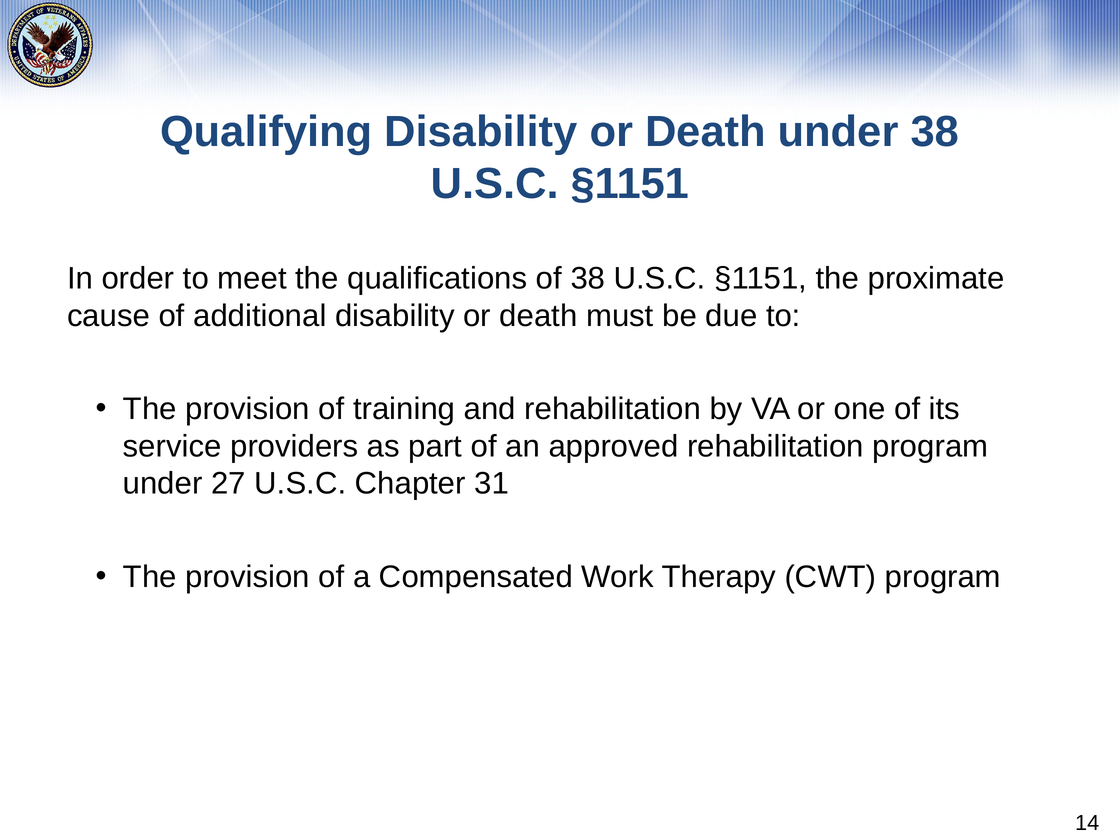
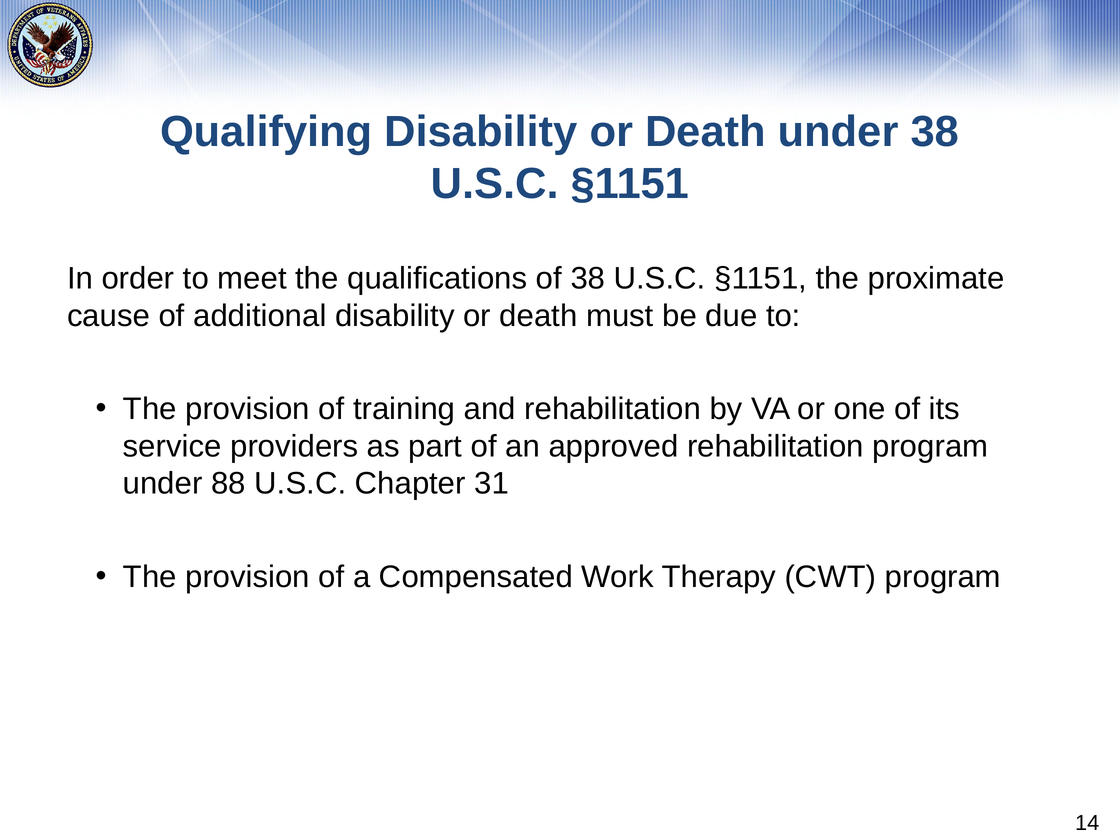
27: 27 -> 88
